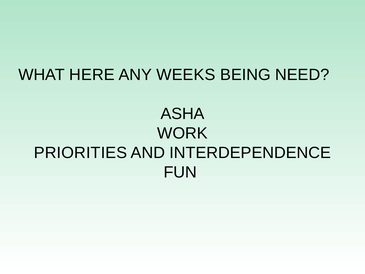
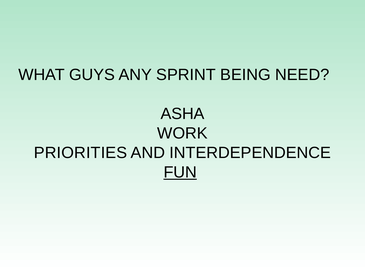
HERE: HERE -> GUYS
WEEKS: WEEKS -> SPRINT
FUN underline: none -> present
